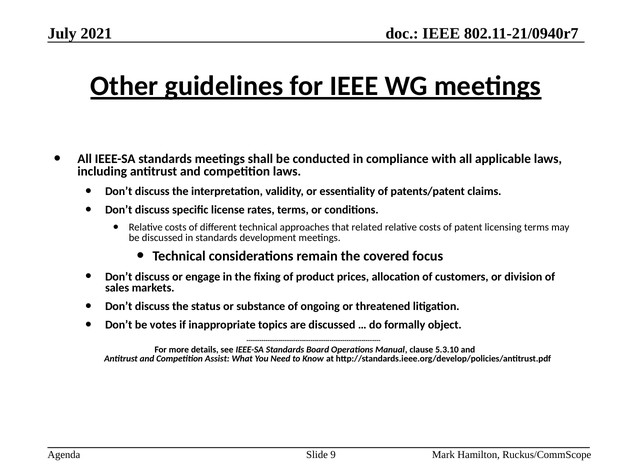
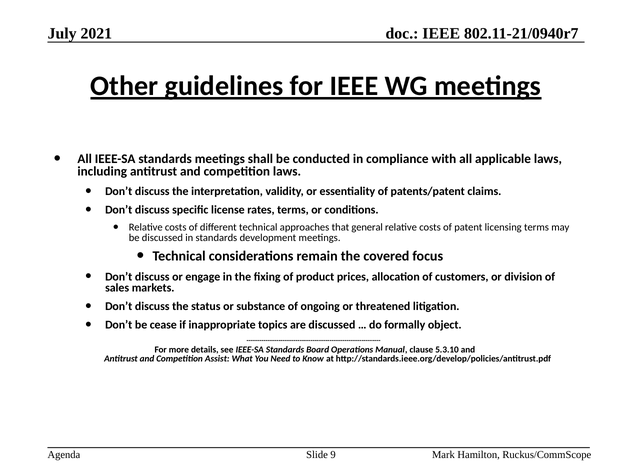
related: related -> general
votes: votes -> cease
